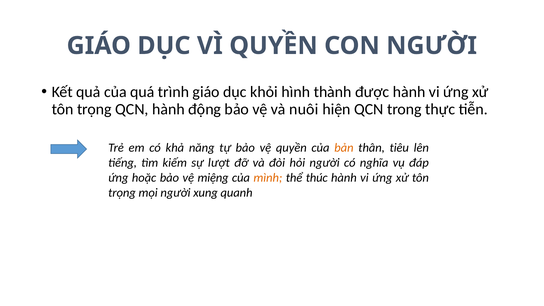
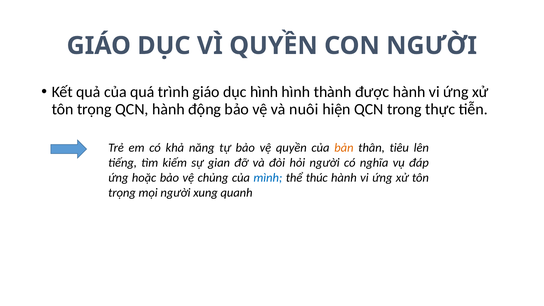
dục khỏi: khỏi -> hình
lượt: lượt -> gian
miệng: miệng -> chủng
mình colour: orange -> blue
